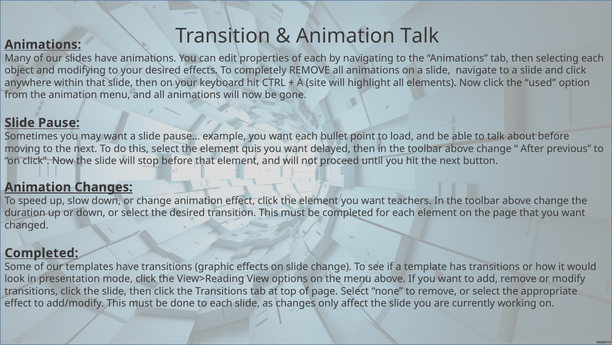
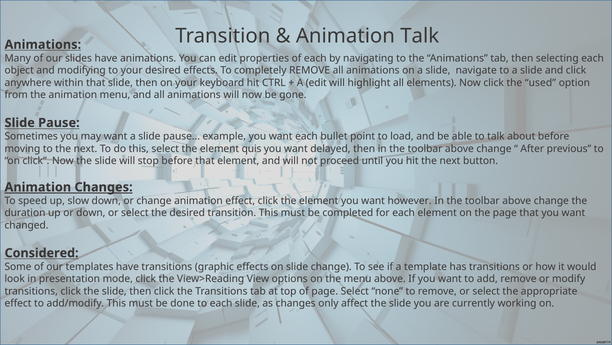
A site: site -> edit
teachers: teachers -> however
Completed at (41, 253): Completed -> Considered
